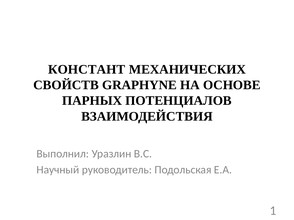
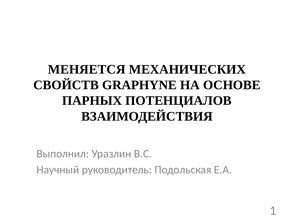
КОНСТАНТ: КОНСТАНТ -> МЕНЯЕТСЯ
